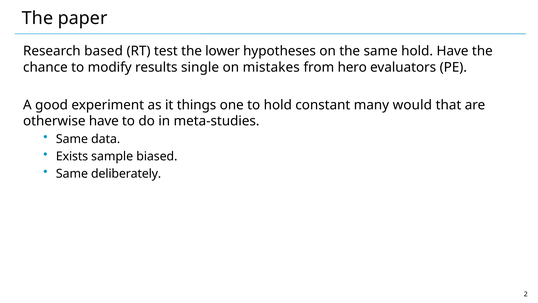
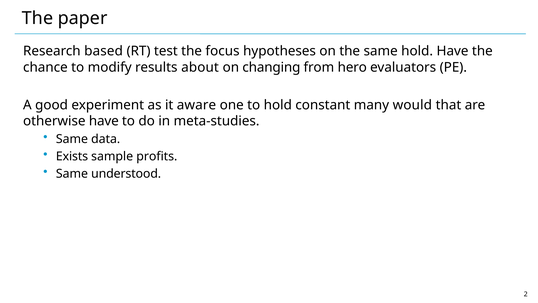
lower: lower -> focus
single: single -> about
mistakes: mistakes -> changing
things: things -> aware
biased: biased -> profits
deliberately: deliberately -> understood
